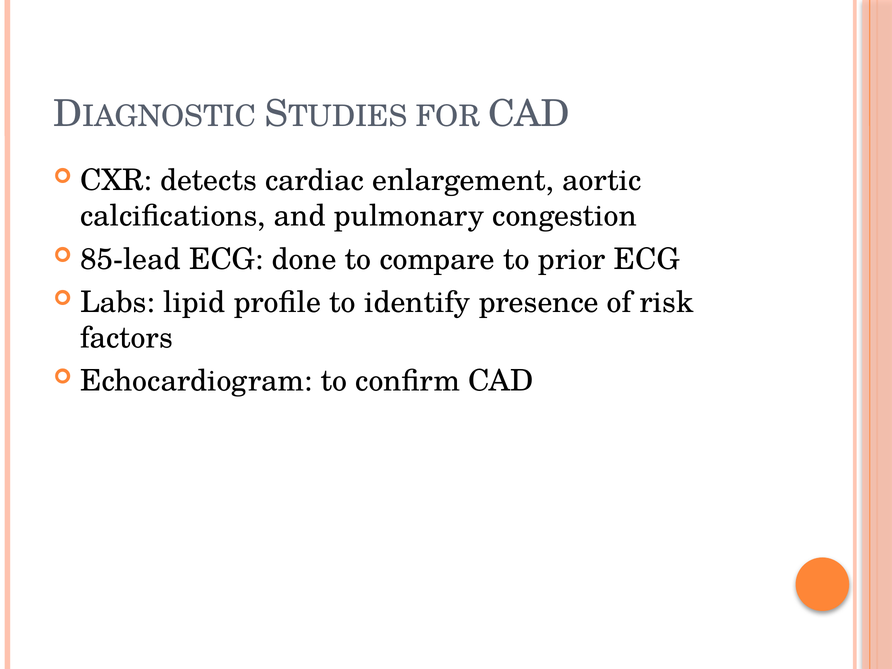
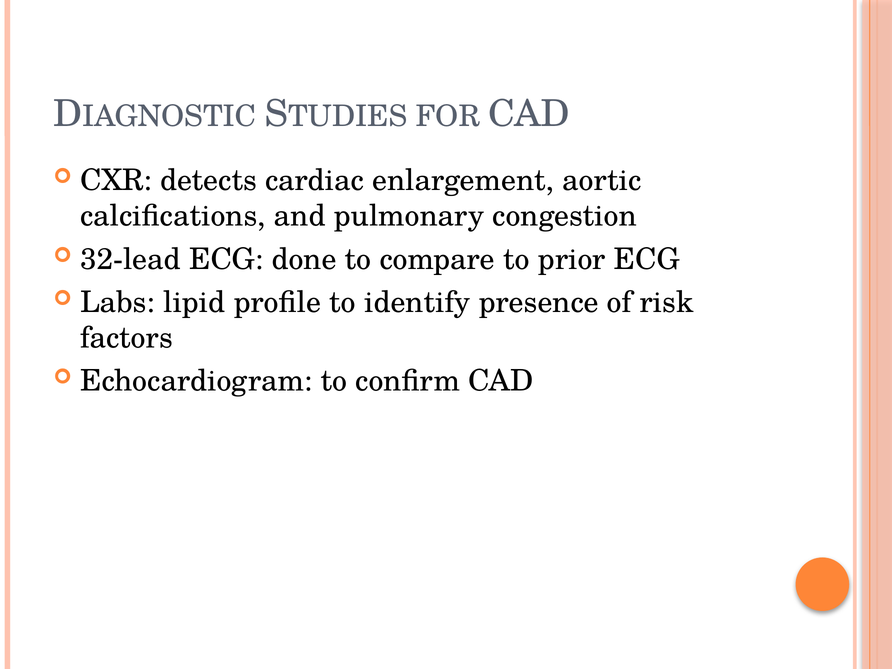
85-lead: 85-lead -> 32-lead
